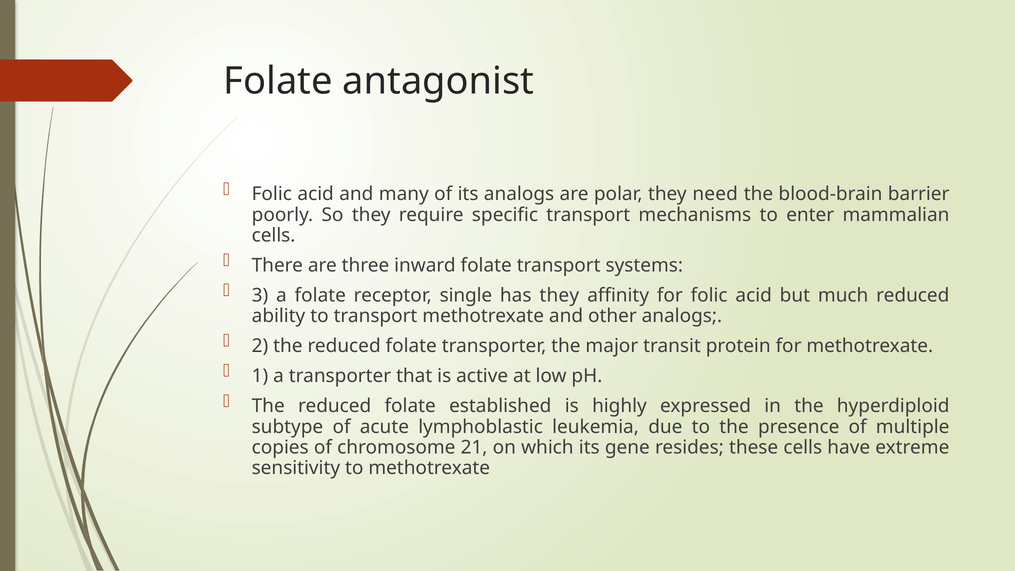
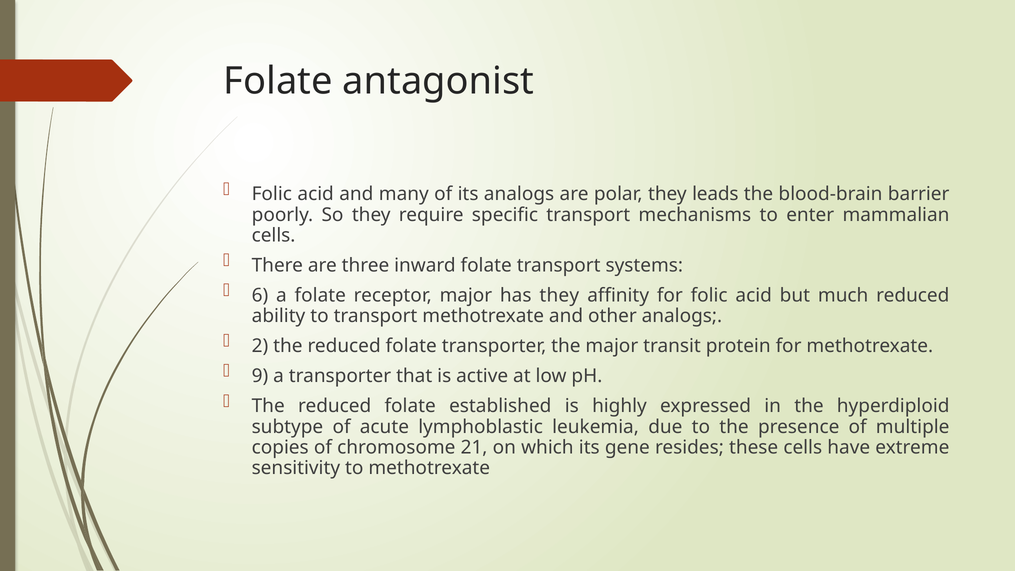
need: need -> leads
3: 3 -> 6
receptor single: single -> major
1: 1 -> 9
